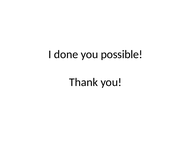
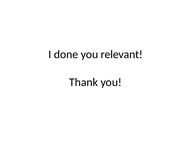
possible: possible -> relevant
